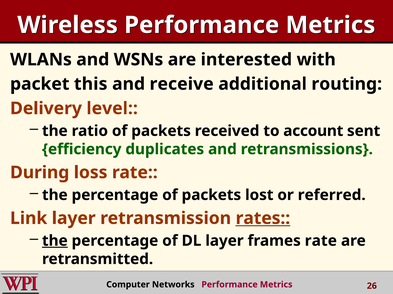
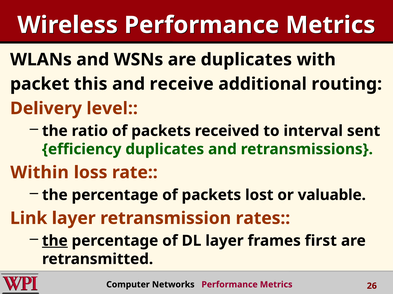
are interested: interested -> duplicates
account: account -> interval
During: During -> Within
referred: referred -> valuable
rates underline: present -> none
frames rate: rate -> first
